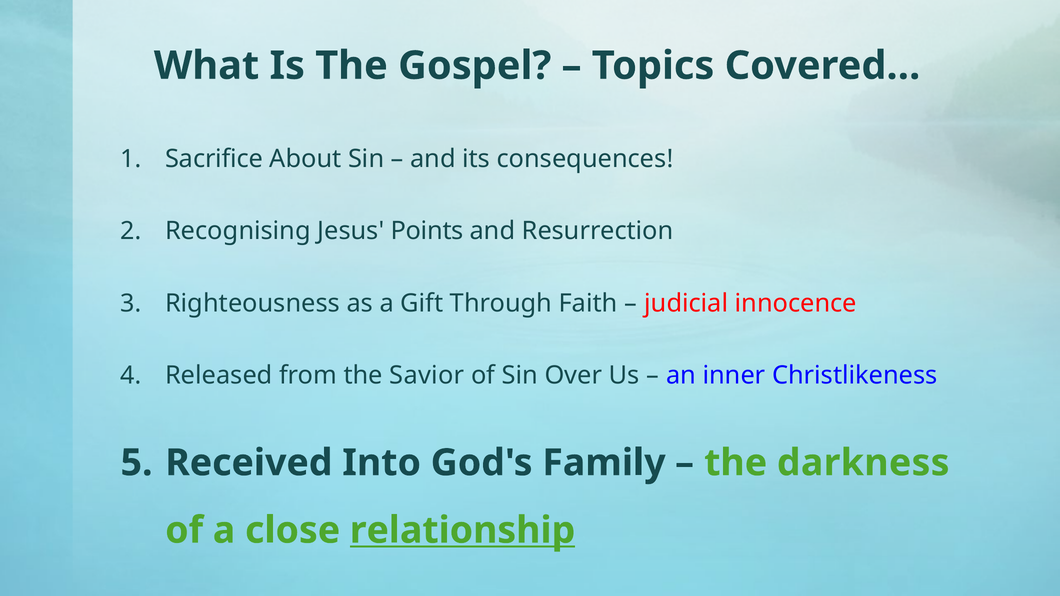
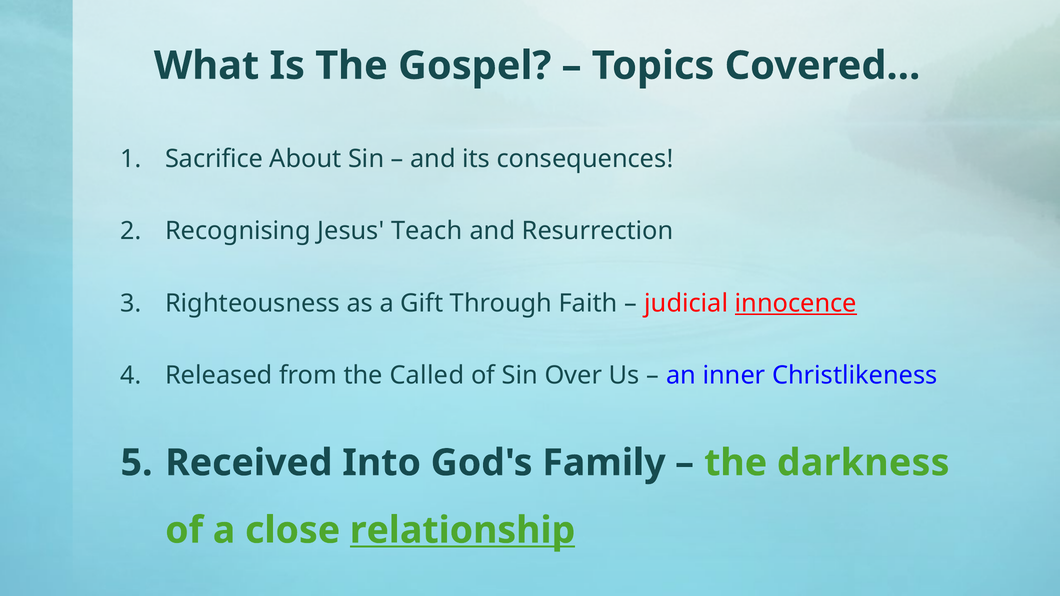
Points: Points -> Teach
innocence underline: none -> present
Savior: Savior -> Called
